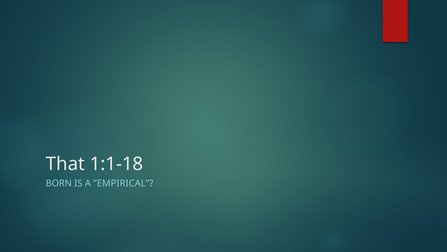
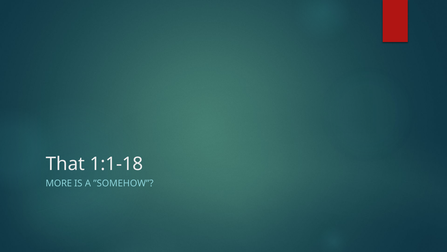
BORN: BORN -> MORE
”EMPIRICAL: ”EMPIRICAL -> ”SOMEHOW
